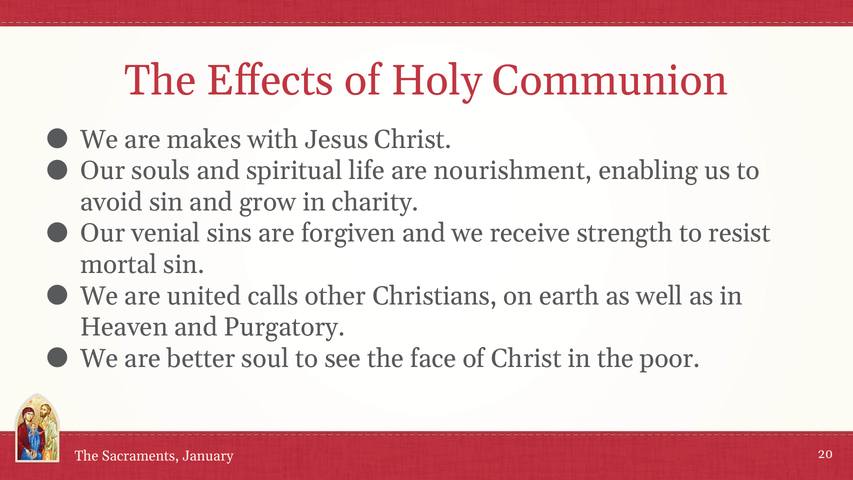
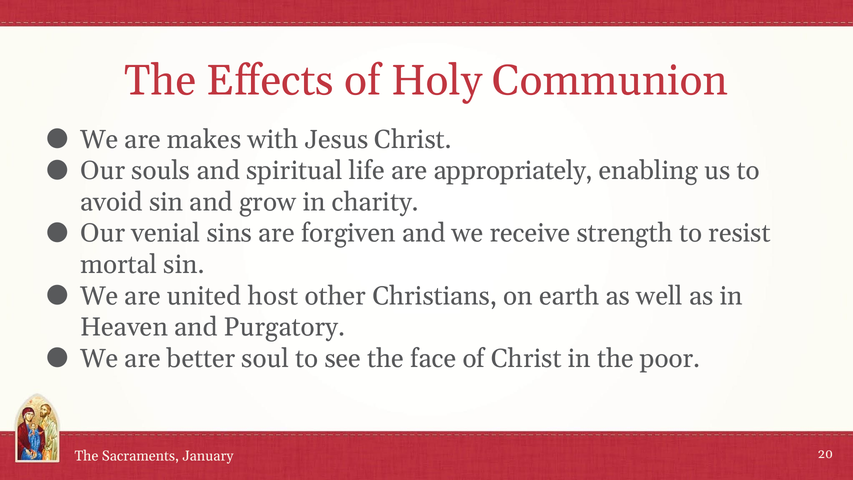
nourishment: nourishment -> appropriately
calls: calls -> host
